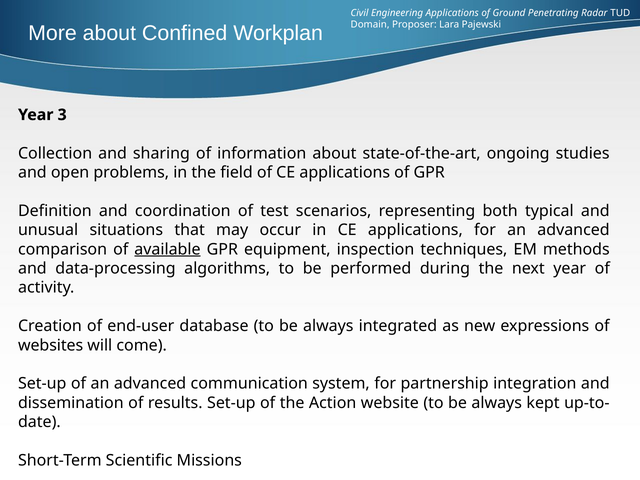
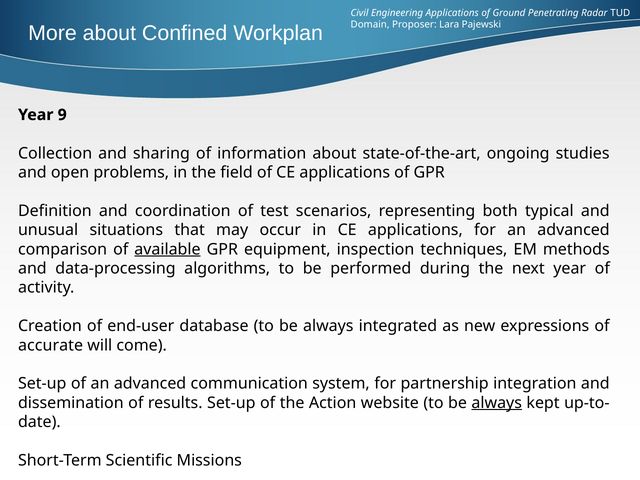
3: 3 -> 9
websites: websites -> accurate
always at (497, 403) underline: none -> present
